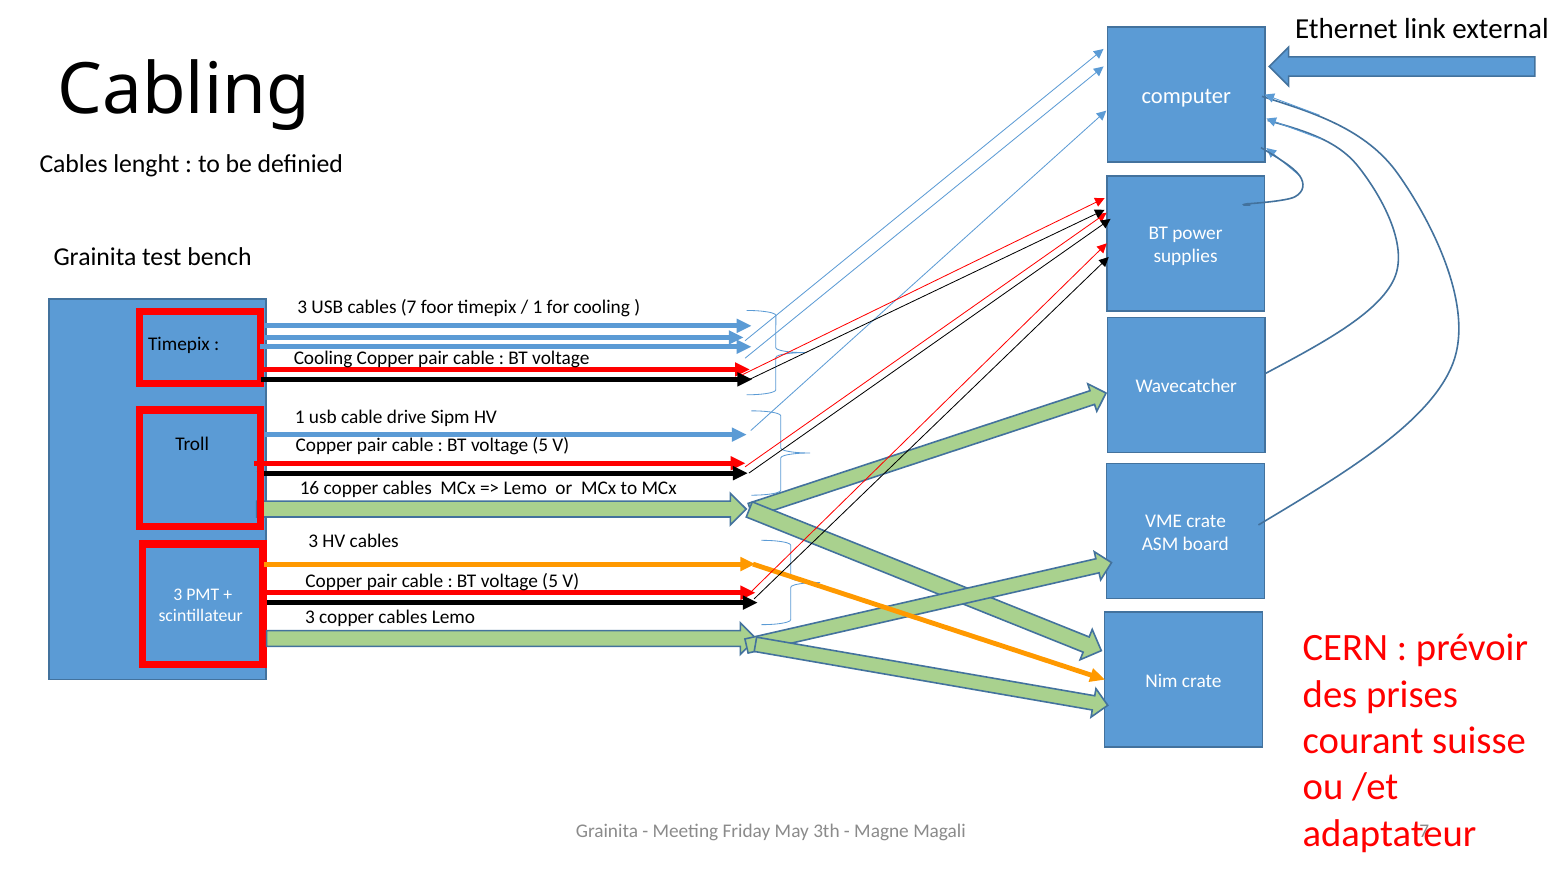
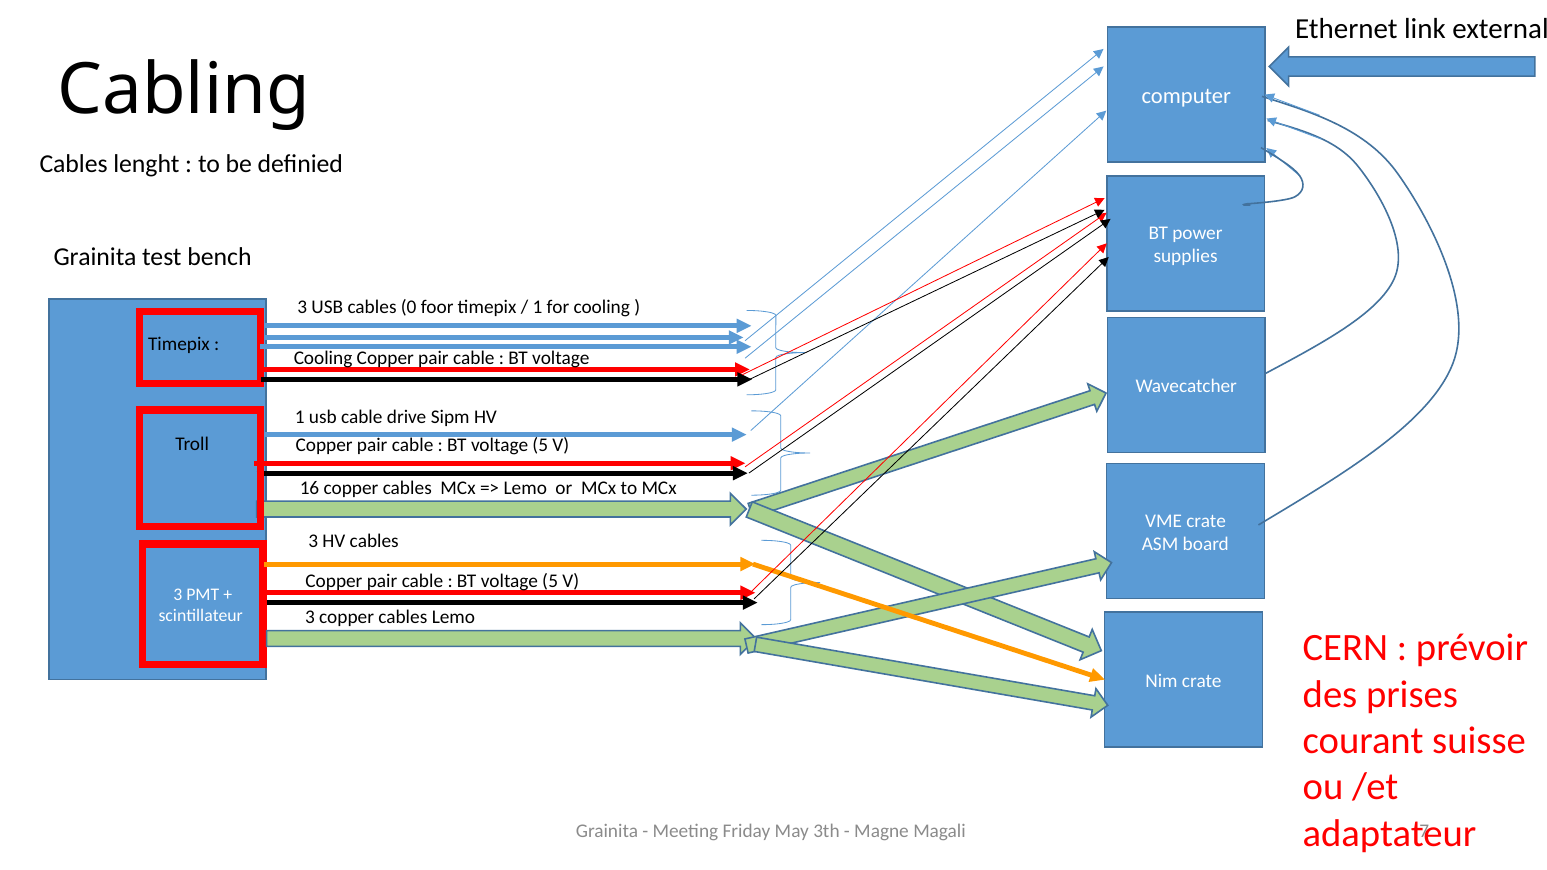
cables 7: 7 -> 0
